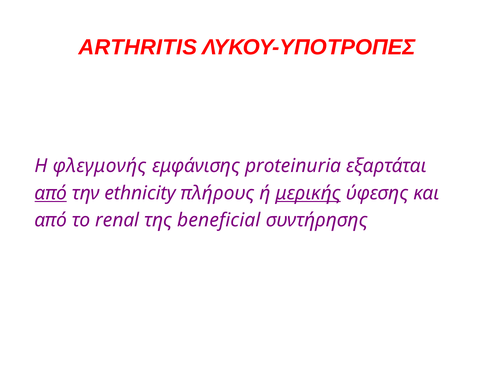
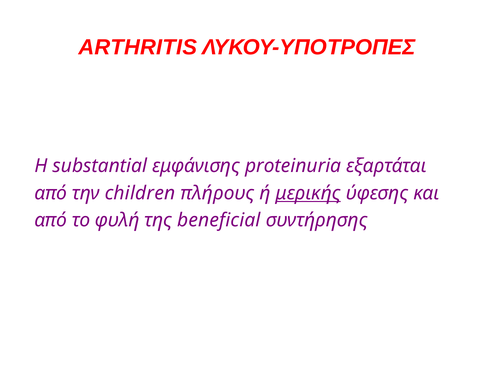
φλεγμονής: φλεγμονής -> substantial
από at (51, 193) underline: present -> none
ethnicity: ethnicity -> children
renal: renal -> φυλή
